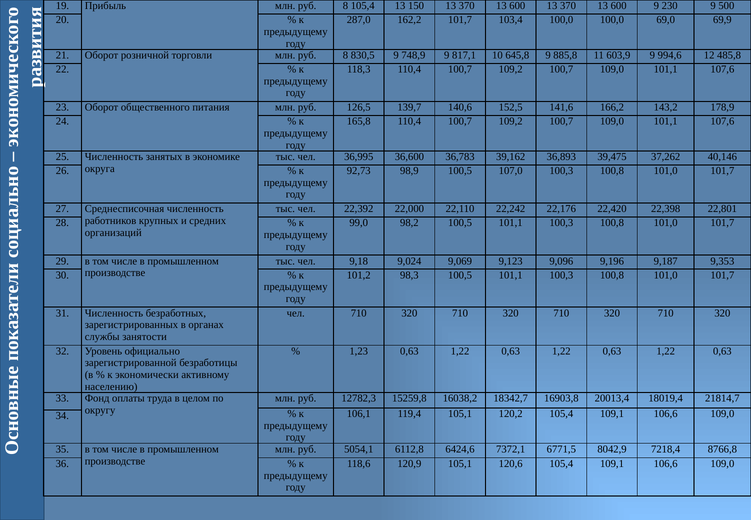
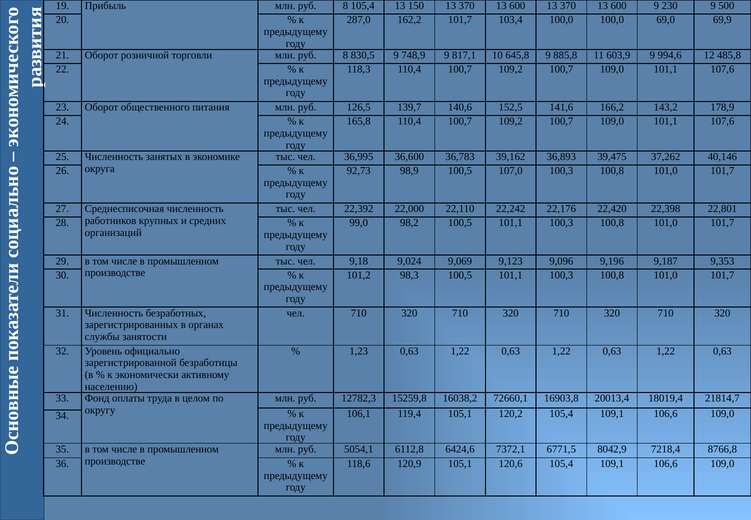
18342,7: 18342,7 -> 72660,1
